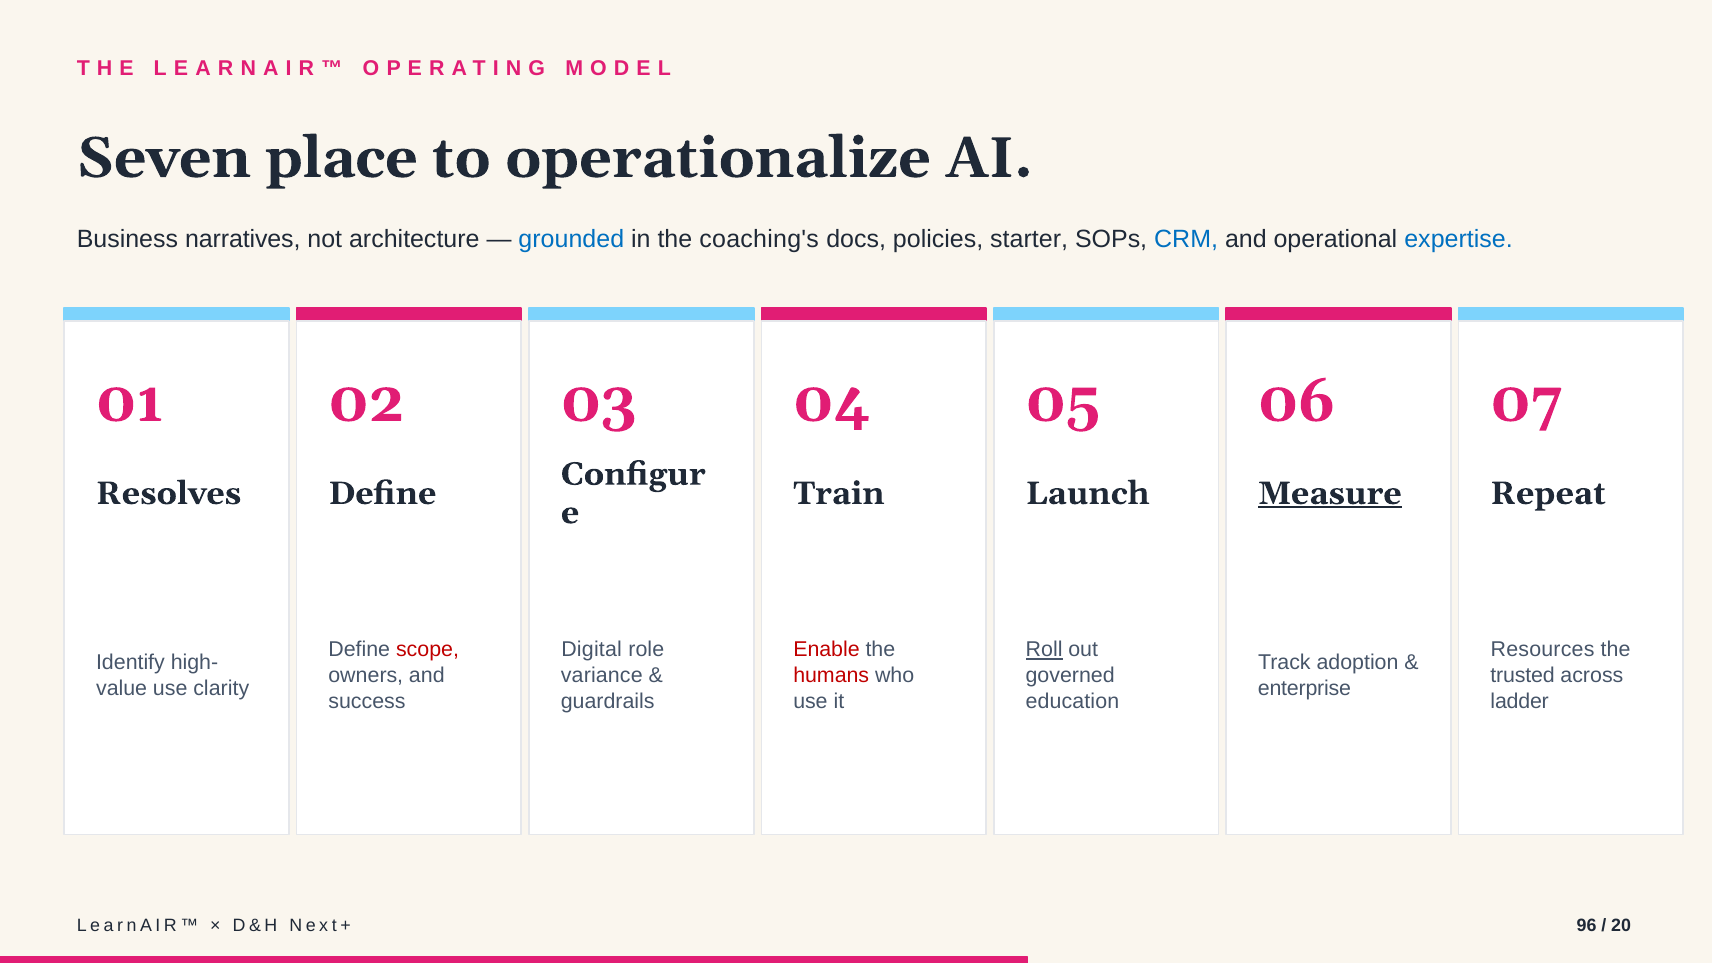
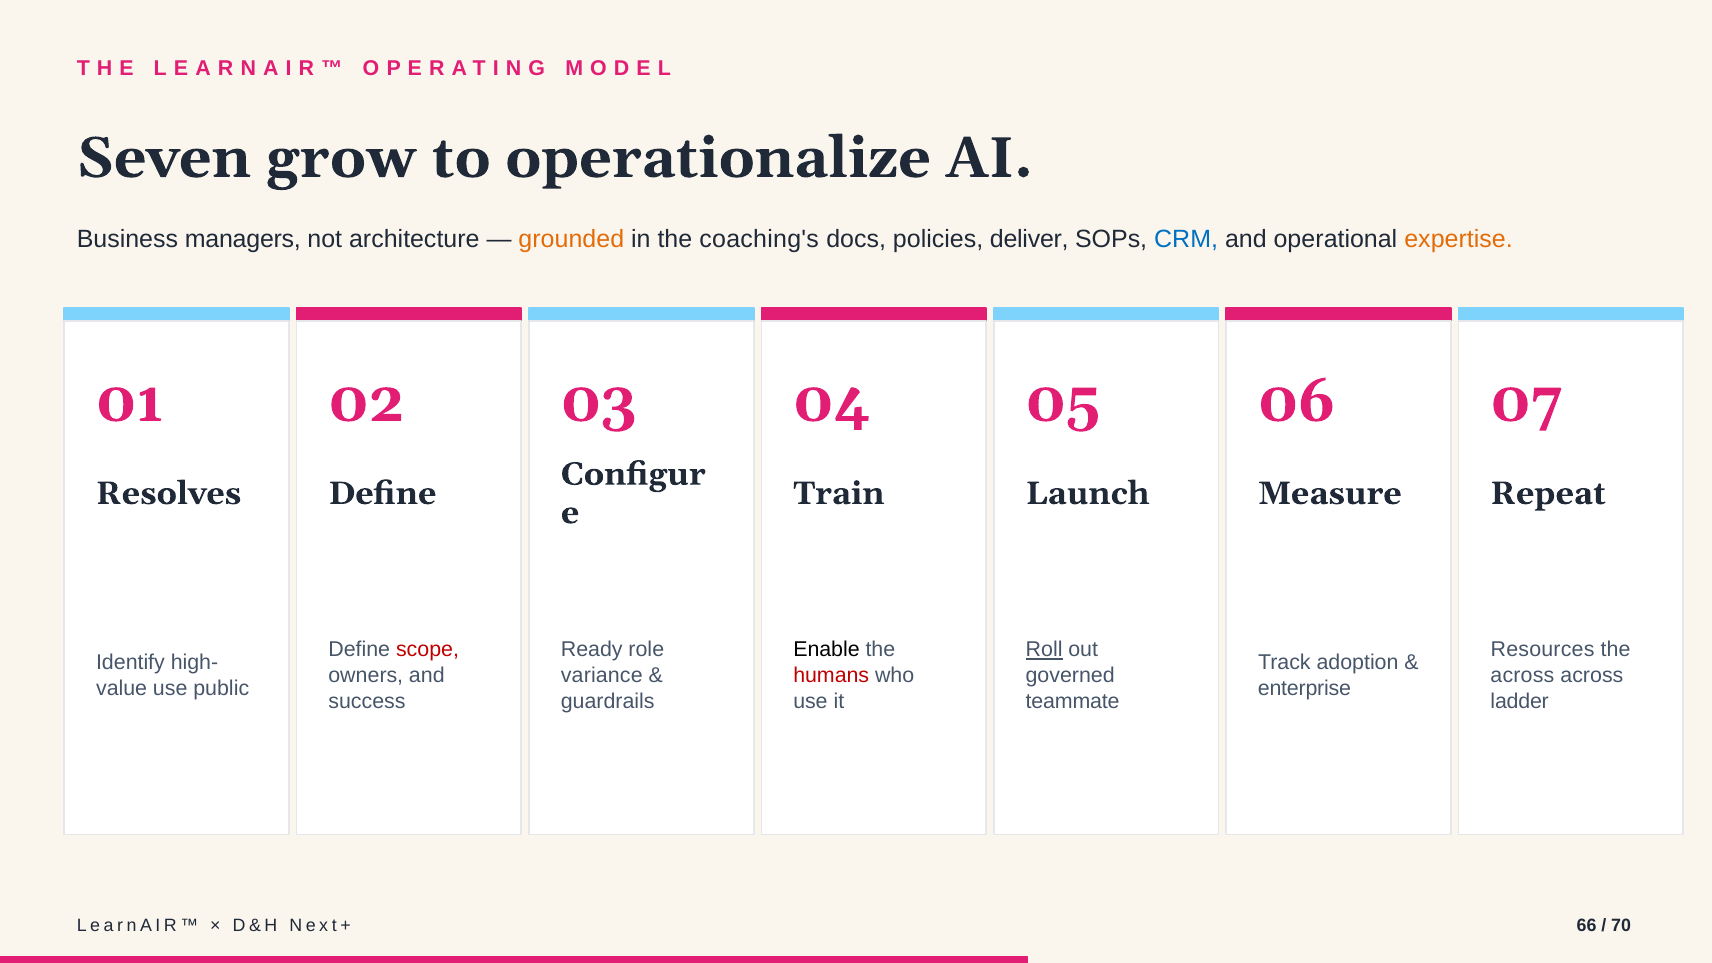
place: place -> grow
narratives: narratives -> managers
grounded colour: blue -> orange
starter: starter -> deliver
expertise colour: blue -> orange
Measure underline: present -> none
Digital: Digital -> Ready
Enable colour: red -> black
trusted at (1523, 676): trusted -> across
clarity: clarity -> public
education: education -> teammate
96: 96 -> 66
20: 20 -> 70
